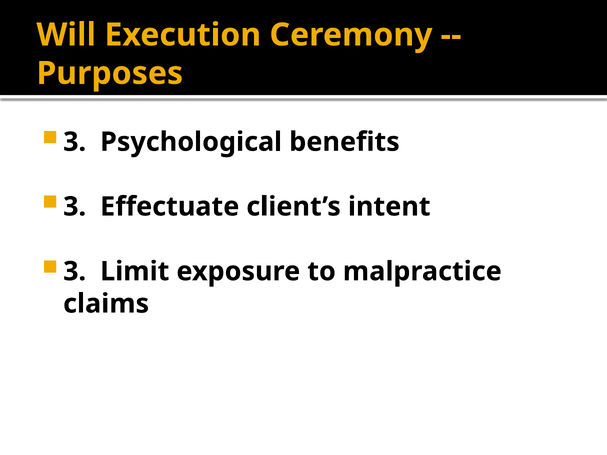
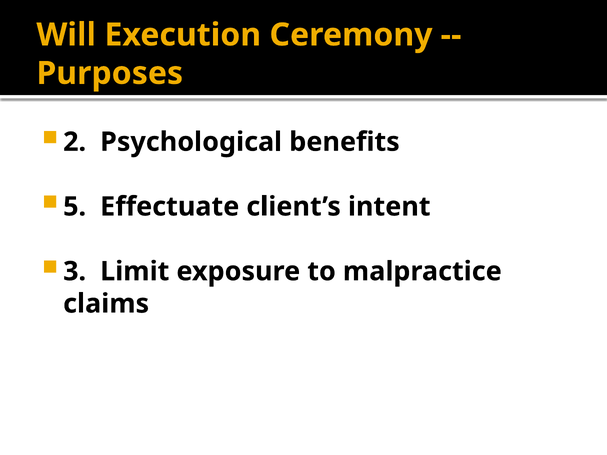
3 at (75, 142): 3 -> 2
3 at (75, 207): 3 -> 5
